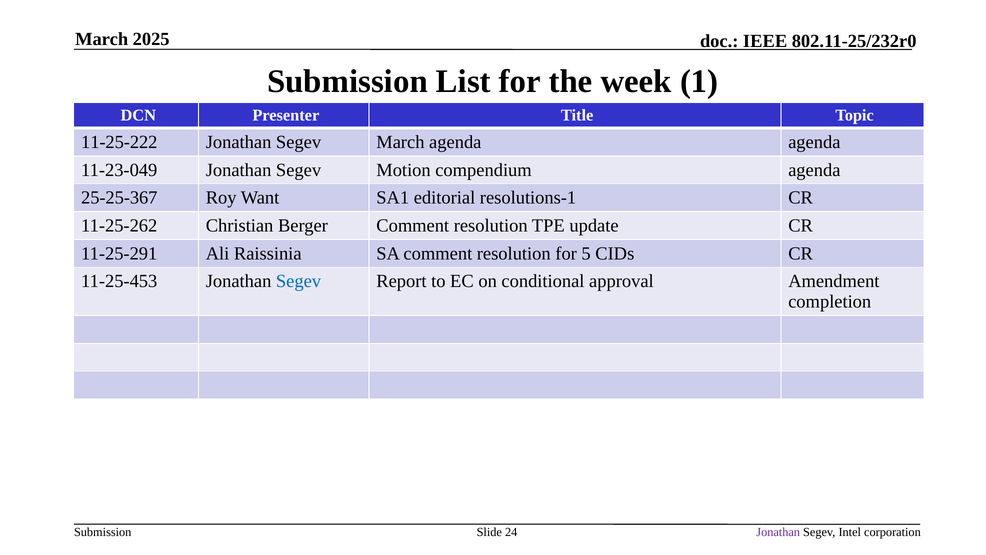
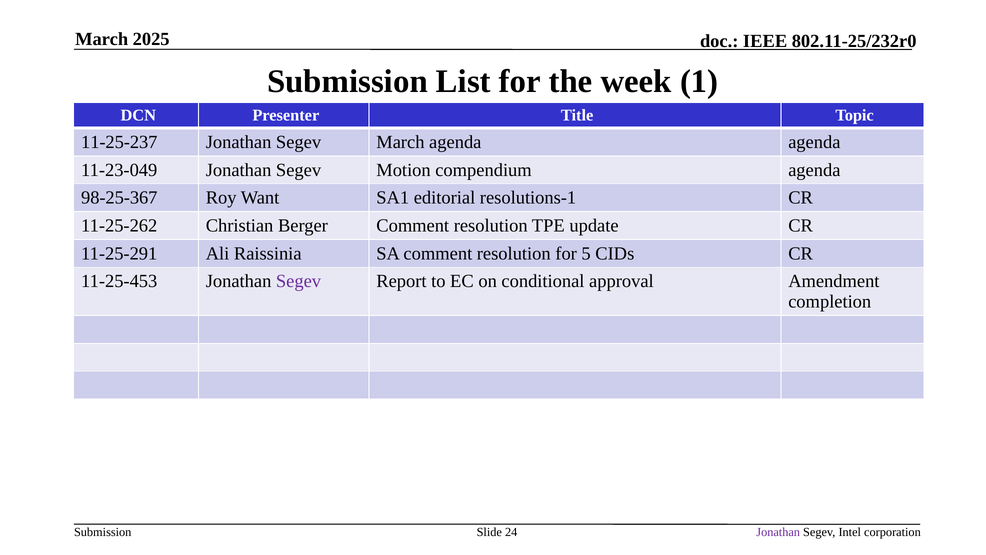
11-25-222: 11-25-222 -> 11-25-237
25-25-367: 25-25-367 -> 98-25-367
Segev at (299, 281) colour: blue -> purple
